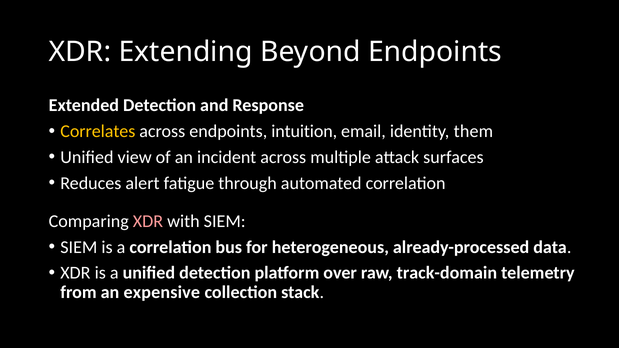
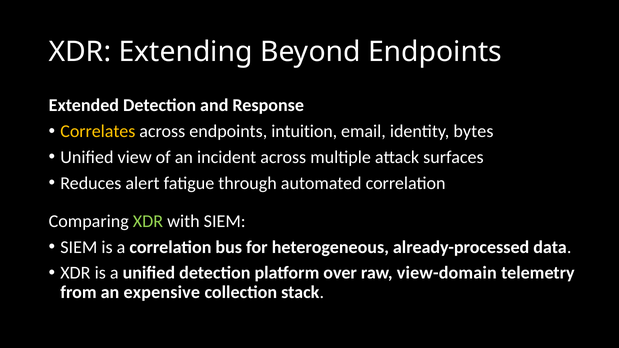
them: them -> bytes
XDR at (148, 221) colour: pink -> light green
track-domain: track-domain -> view-domain
